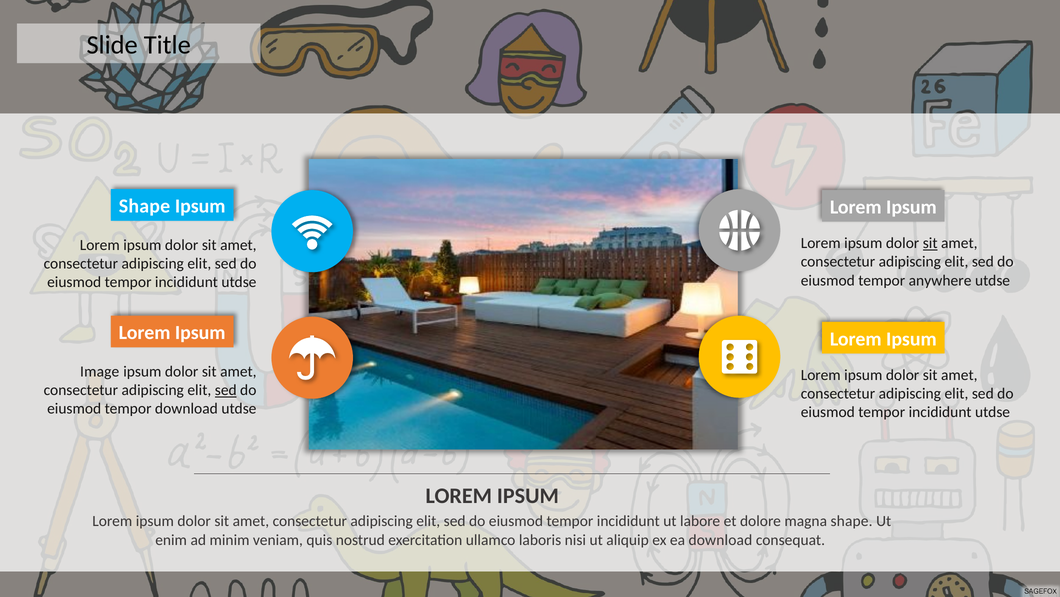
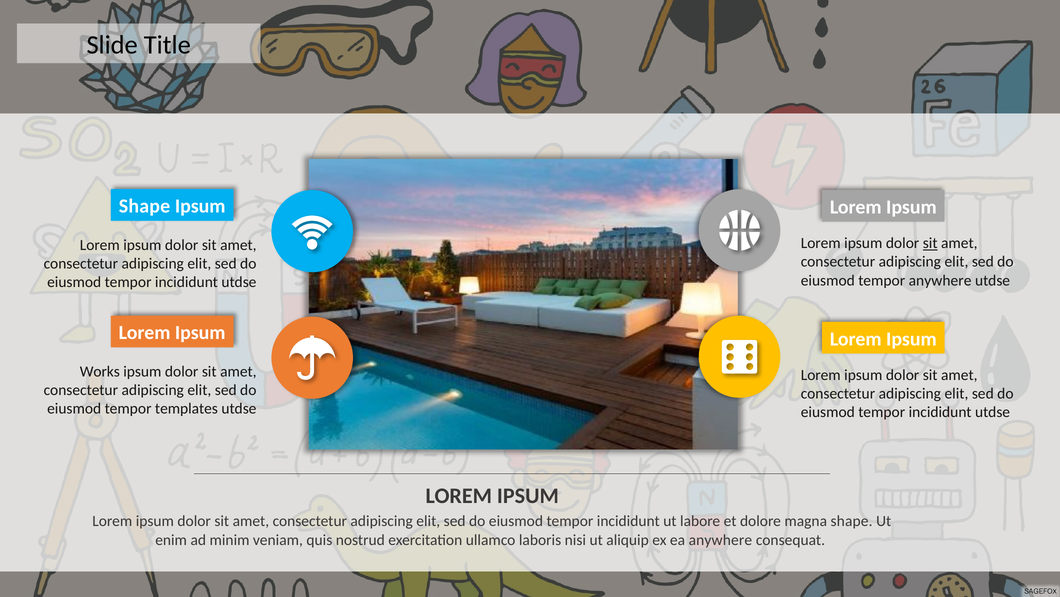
Image: Image -> Works
sed at (226, 390) underline: present -> none
tempor download: download -> templates
ea download: download -> anywhere
